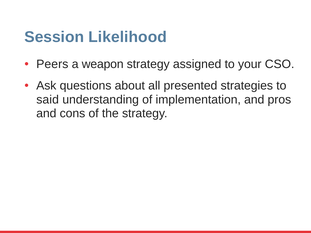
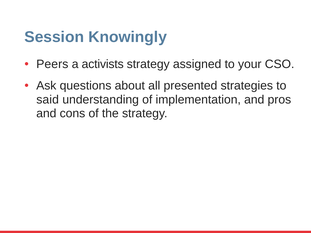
Likelihood: Likelihood -> Knowingly
weapon: weapon -> activists
